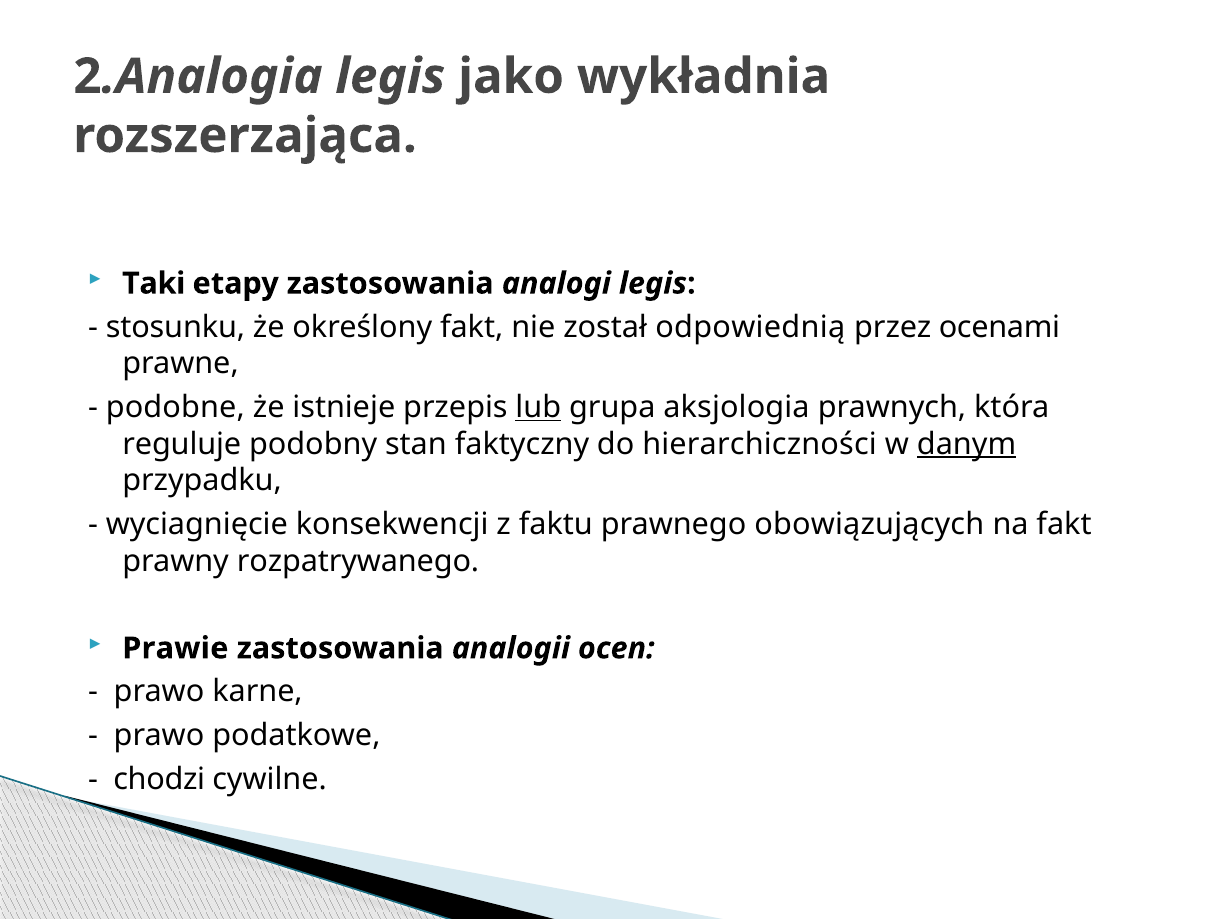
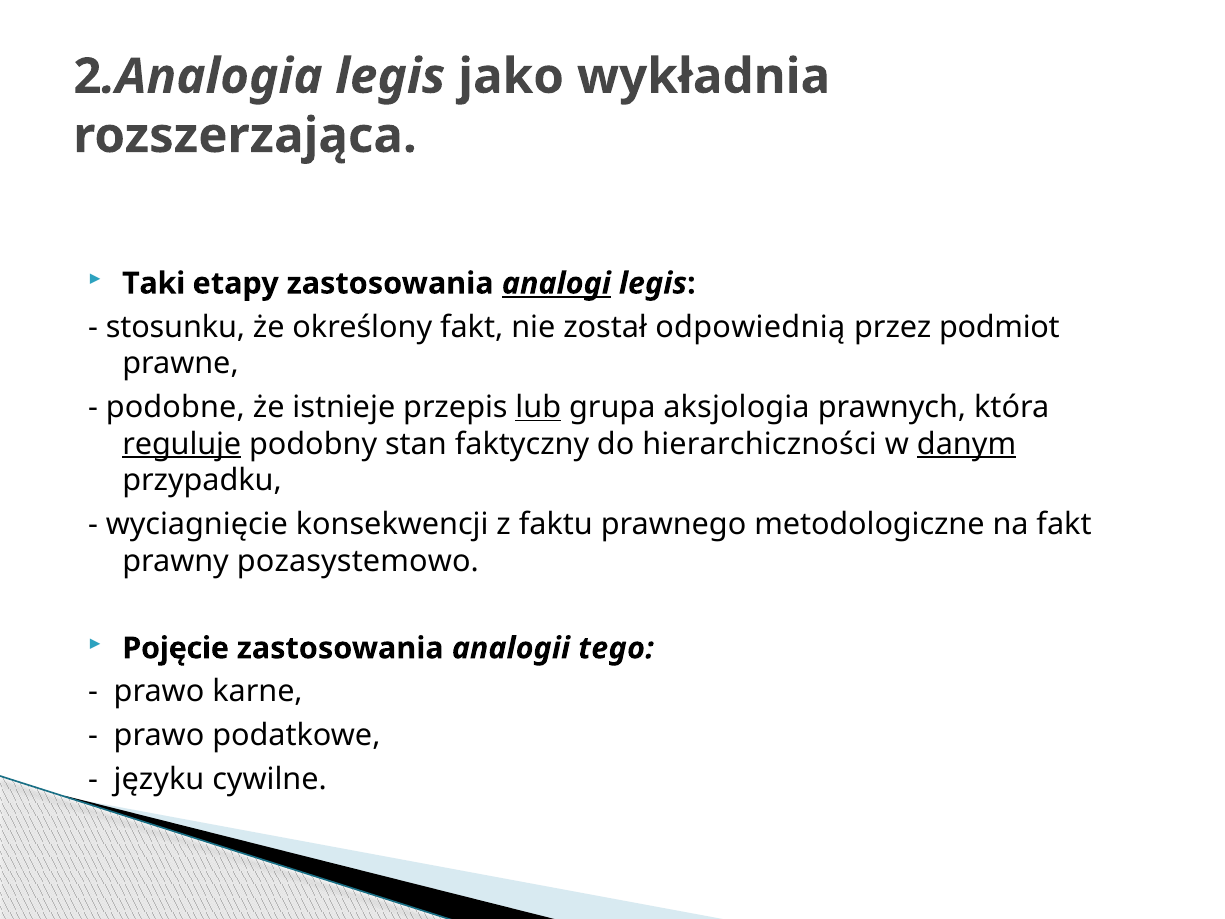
analogi underline: none -> present
ocenami: ocenami -> podmiot
reguluje underline: none -> present
obowiązujących: obowiązujących -> metodologiczne
rozpatrywanego: rozpatrywanego -> pozasystemowo
Prawie: Prawie -> Pojęcie
ocen: ocen -> tego
chodzi: chodzi -> języku
